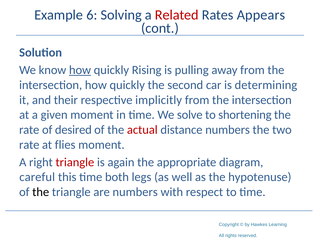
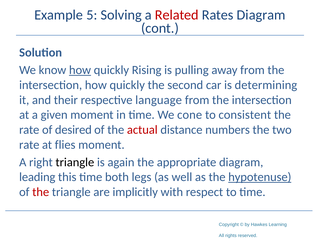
6: 6 -> 5
Rates Appears: Appears -> Diagram
implicitly: implicitly -> language
solve: solve -> cone
shortening: shortening -> consistent
triangle at (75, 162) colour: red -> black
careful: careful -> leading
hypotenuse underline: none -> present
the at (41, 192) colour: black -> red
are numbers: numbers -> implicitly
